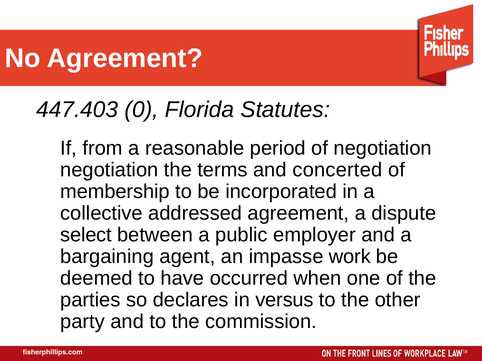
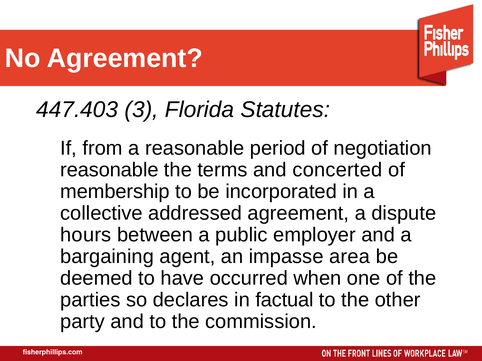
0: 0 -> 3
negotiation at (109, 170): negotiation -> reasonable
select: select -> hours
work: work -> area
versus: versus -> factual
